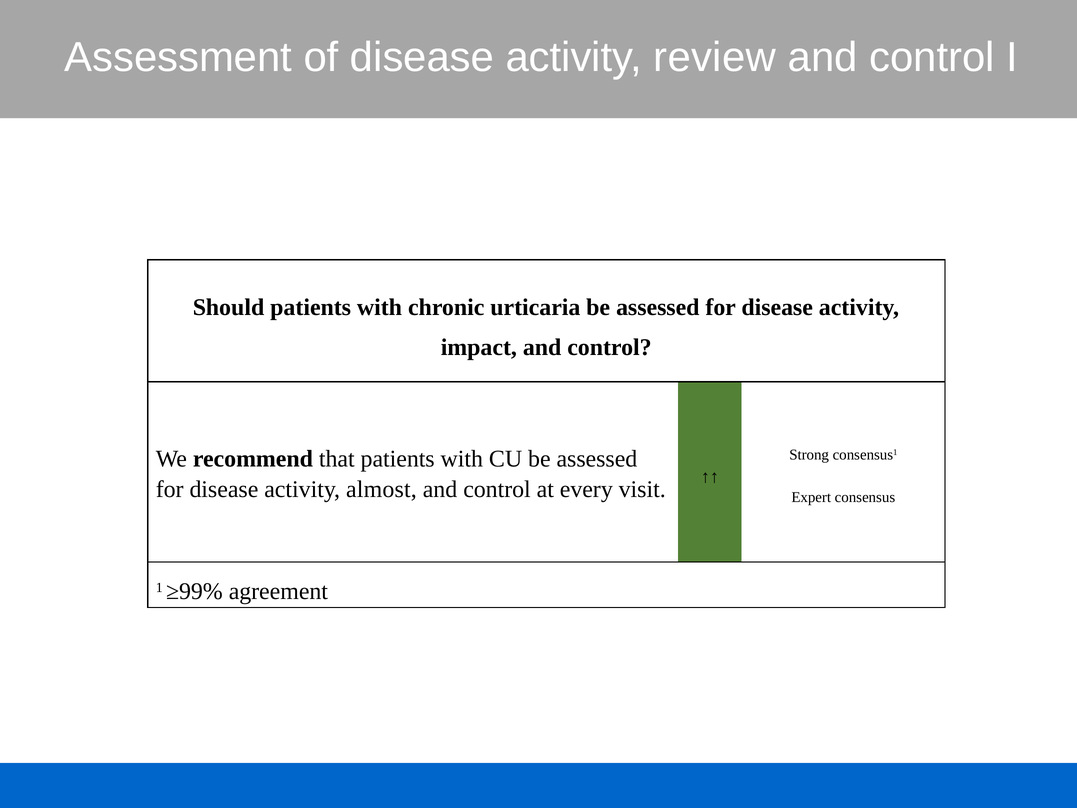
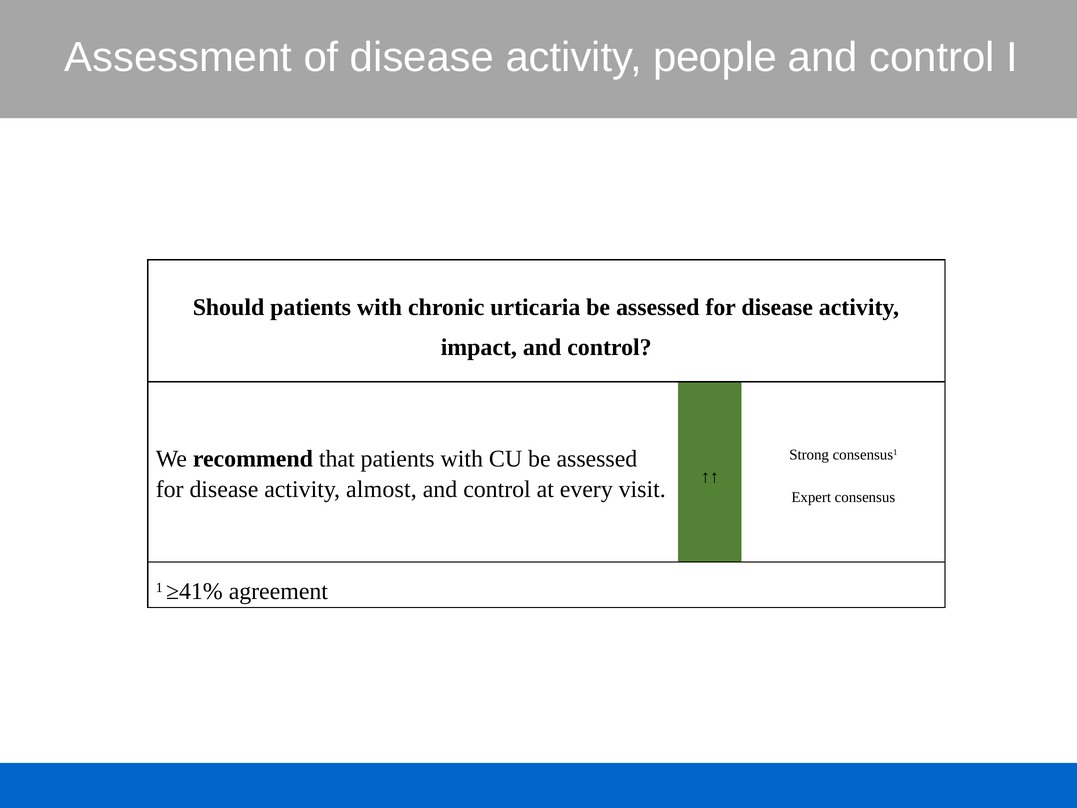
review: review -> people
≥99%: ≥99% -> ≥41%
